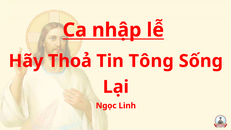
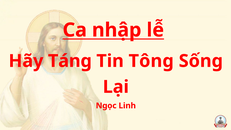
Thoả: Thoả -> Táng
